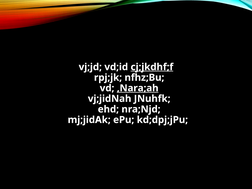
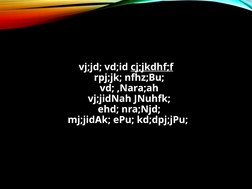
,Nara;ah underline: present -> none
